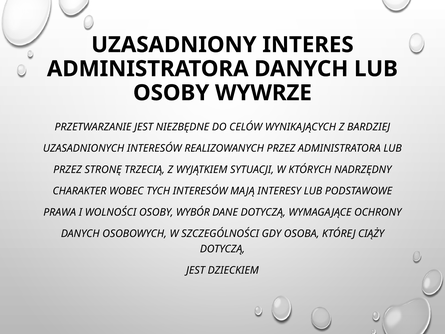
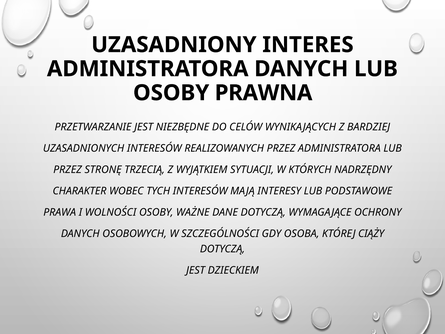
WYWRZE: WYWRZE -> PRAWNA
WYBÓR: WYBÓR -> WAŻNE
